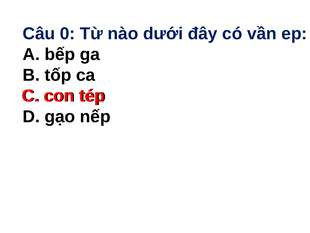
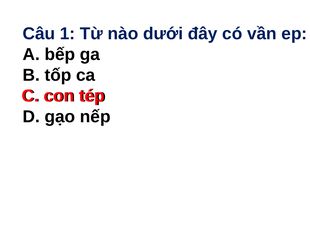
0: 0 -> 1
